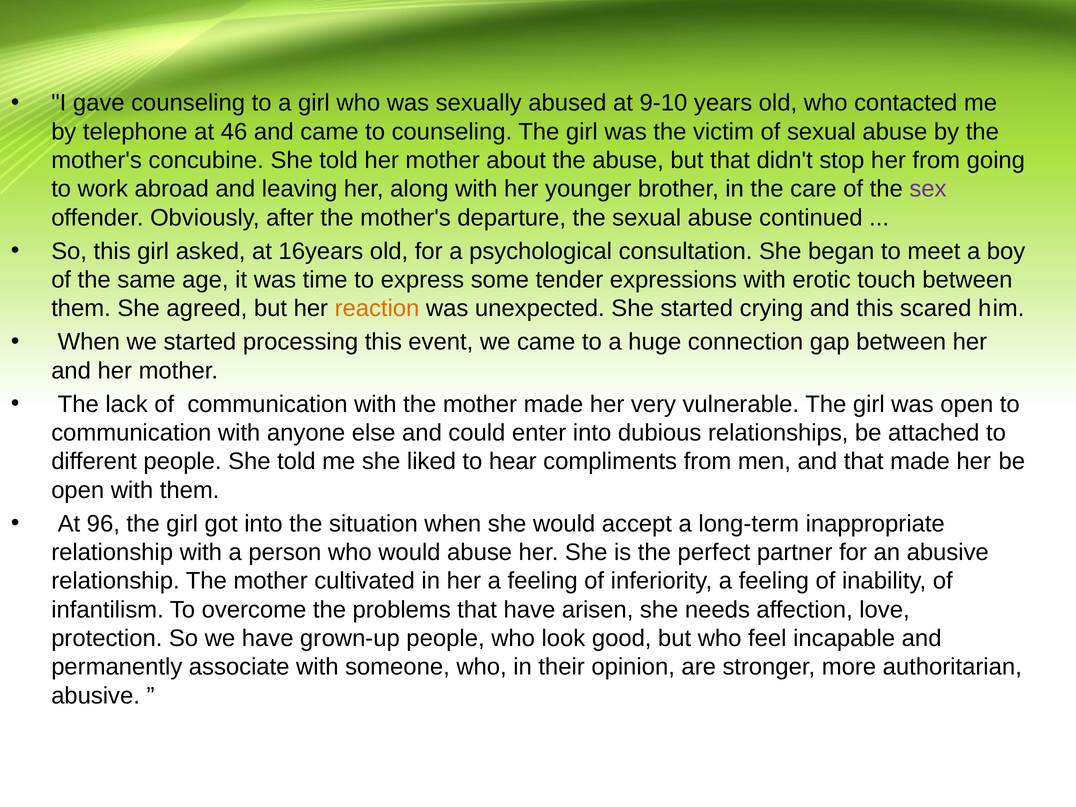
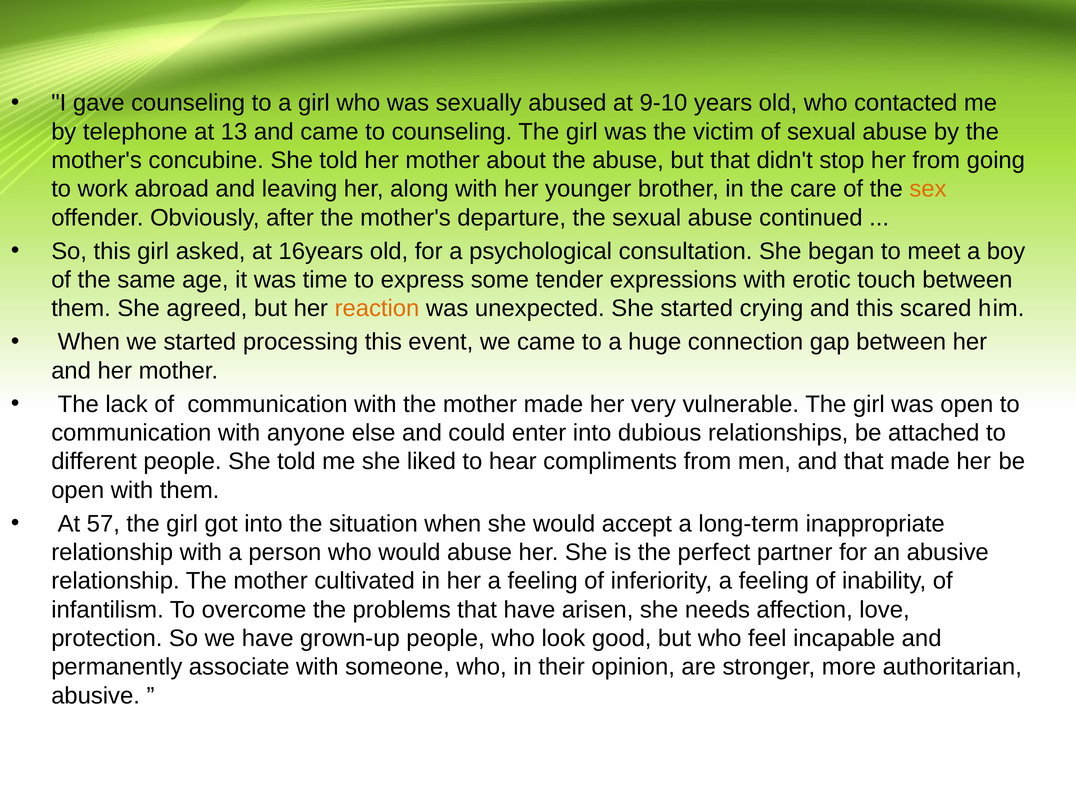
46: 46 -> 13
sex colour: purple -> orange
96: 96 -> 57
